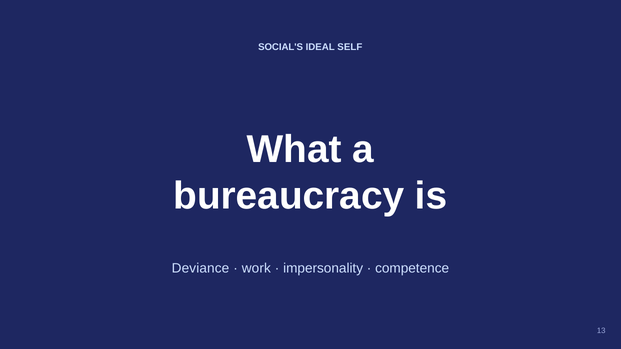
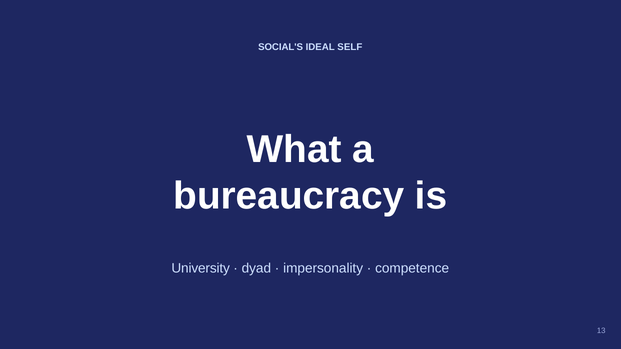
Deviance: Deviance -> University
work: work -> dyad
